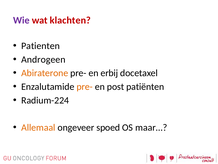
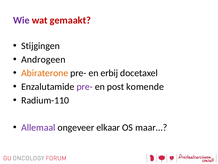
klachten: klachten -> gemaakt
Patienten: Patienten -> Stijgingen
pre- at (85, 86) colour: orange -> purple
patiënten: patiënten -> komende
Radium-224: Radium-224 -> Radium-110
Allemaal colour: orange -> purple
spoed: spoed -> elkaar
